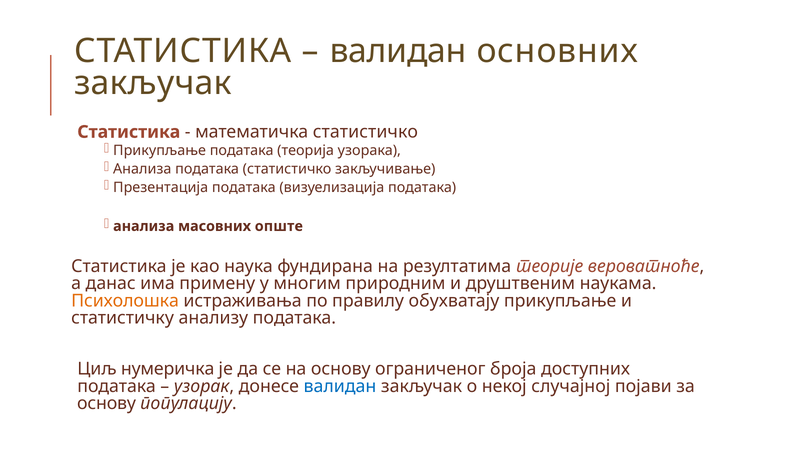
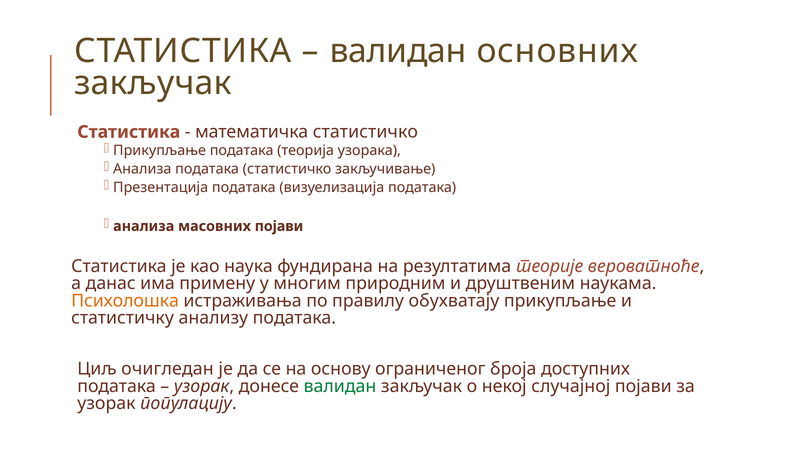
масовних опште: опште -> појави
нумеричка: нумеричка -> очигледан
валидан at (340, 386) colour: blue -> green
основу at (107, 404): основу -> узорак
